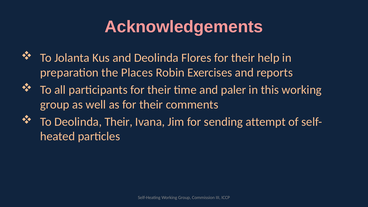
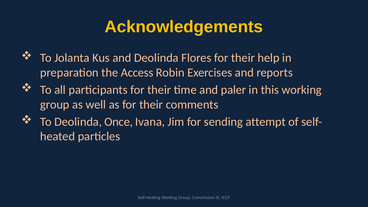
Acknowledgements colour: pink -> yellow
Places: Places -> Access
Deolinda Their: Their -> Once
